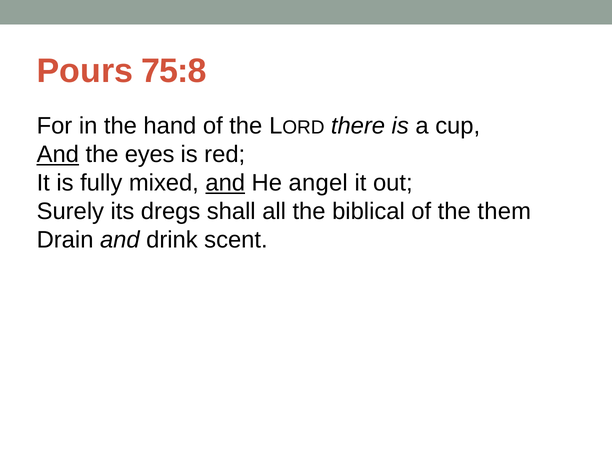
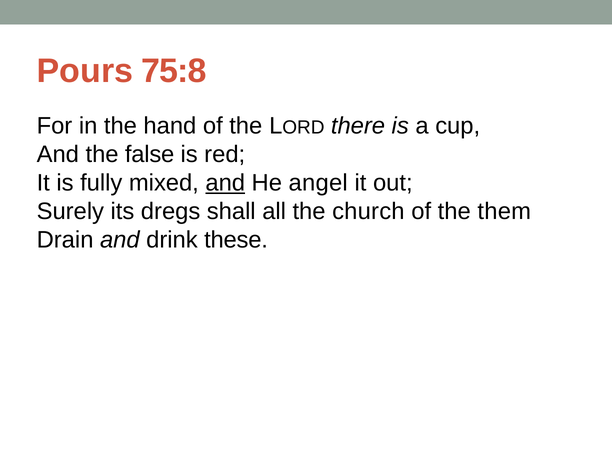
And at (58, 155) underline: present -> none
eyes: eyes -> false
biblical: biblical -> church
scent: scent -> these
